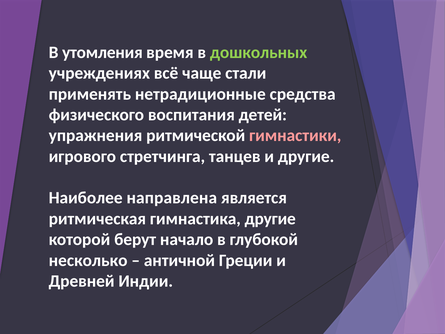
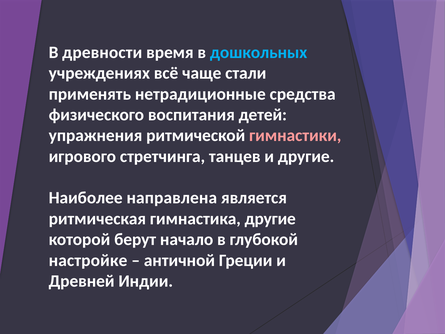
утомления: утомления -> древности
дошкольных colour: light green -> light blue
несколько: несколько -> настройке
